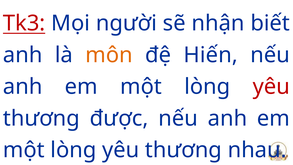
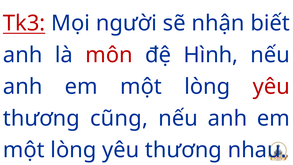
môn colour: orange -> red
Hiến: Hiến -> Hình
được: được -> cũng
